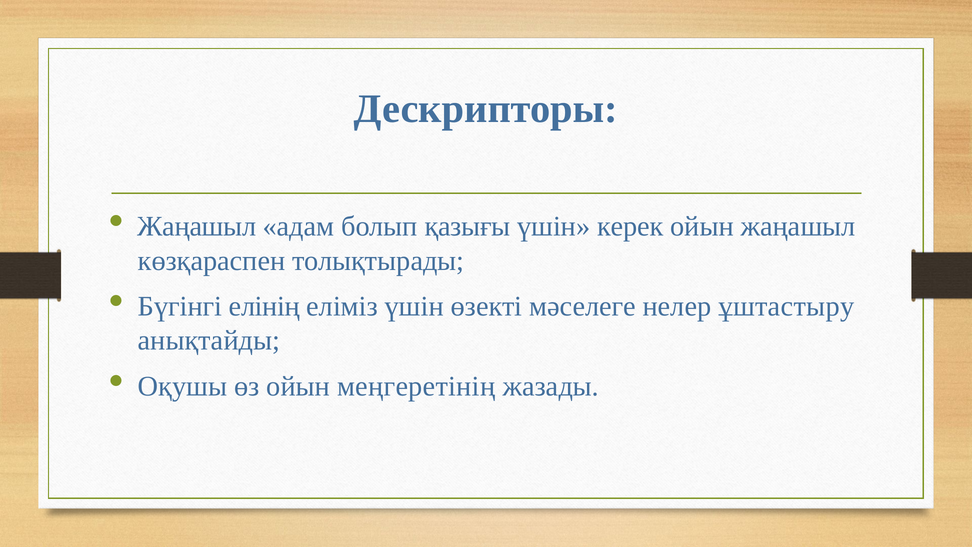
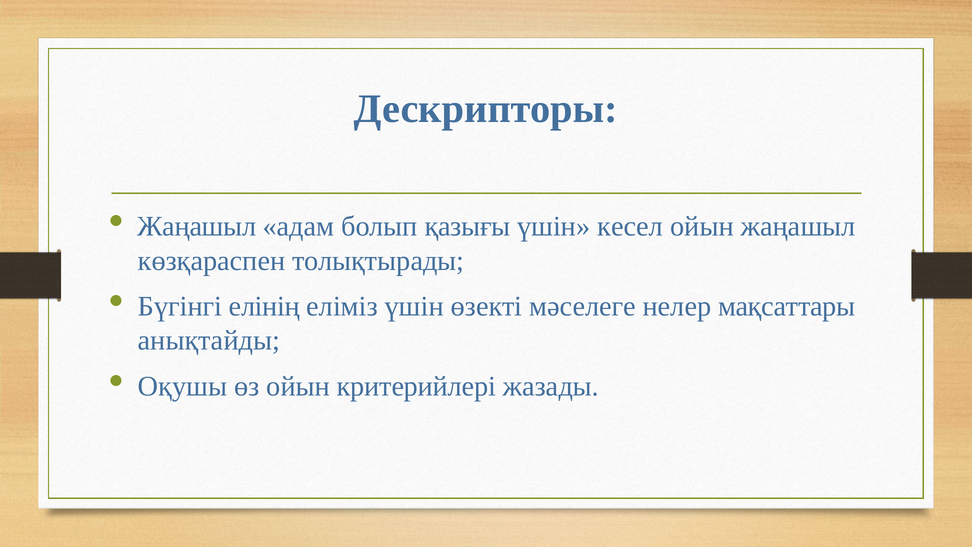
керек: керек -> кесел
ұштастыру: ұштастыру -> мақсаттары
меңгеретінің: меңгеретінің -> критерийлері
